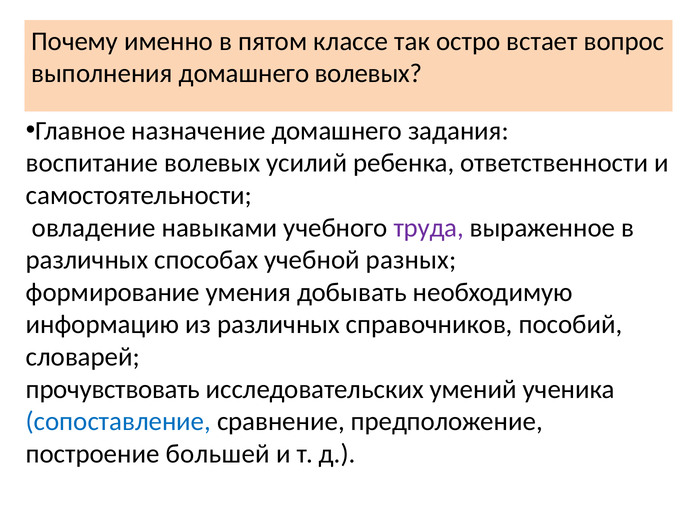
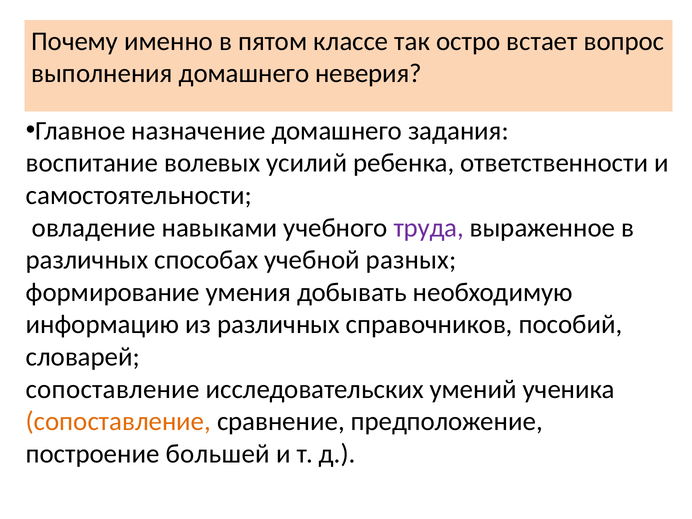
домашнего волевых: волевых -> неверия
прочувствовать at (113, 389): прочувствовать -> сопоставление
сопоставление at (118, 421) colour: blue -> orange
